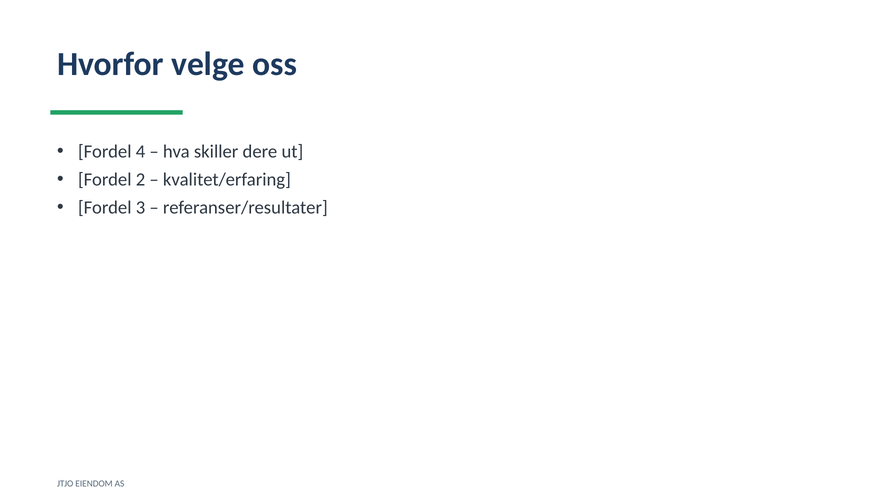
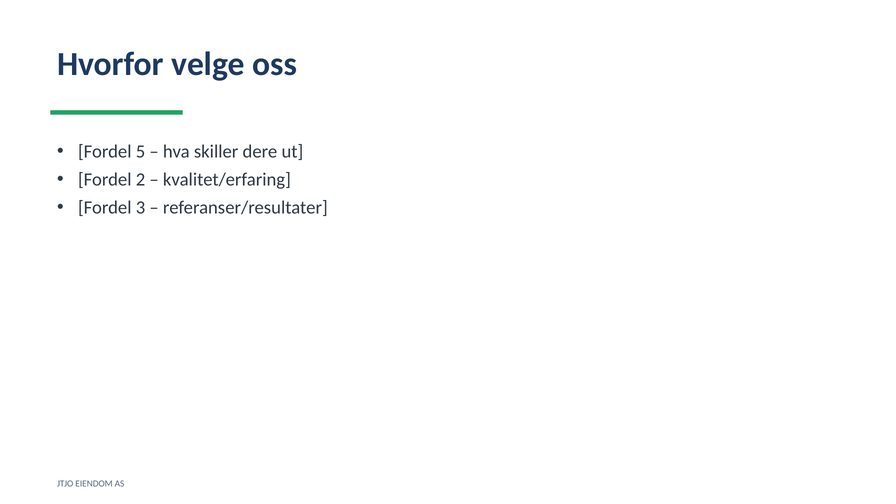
4: 4 -> 5
